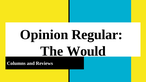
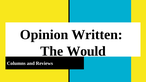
Regular: Regular -> Written
